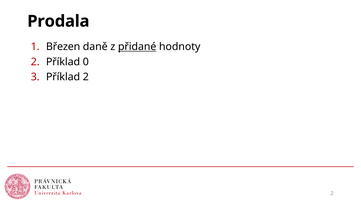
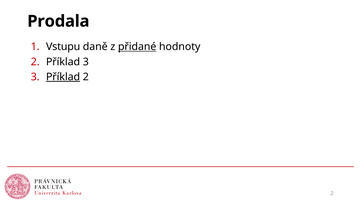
Březen: Březen -> Vstupu
Příklad 0: 0 -> 3
Příklad at (63, 77) underline: none -> present
